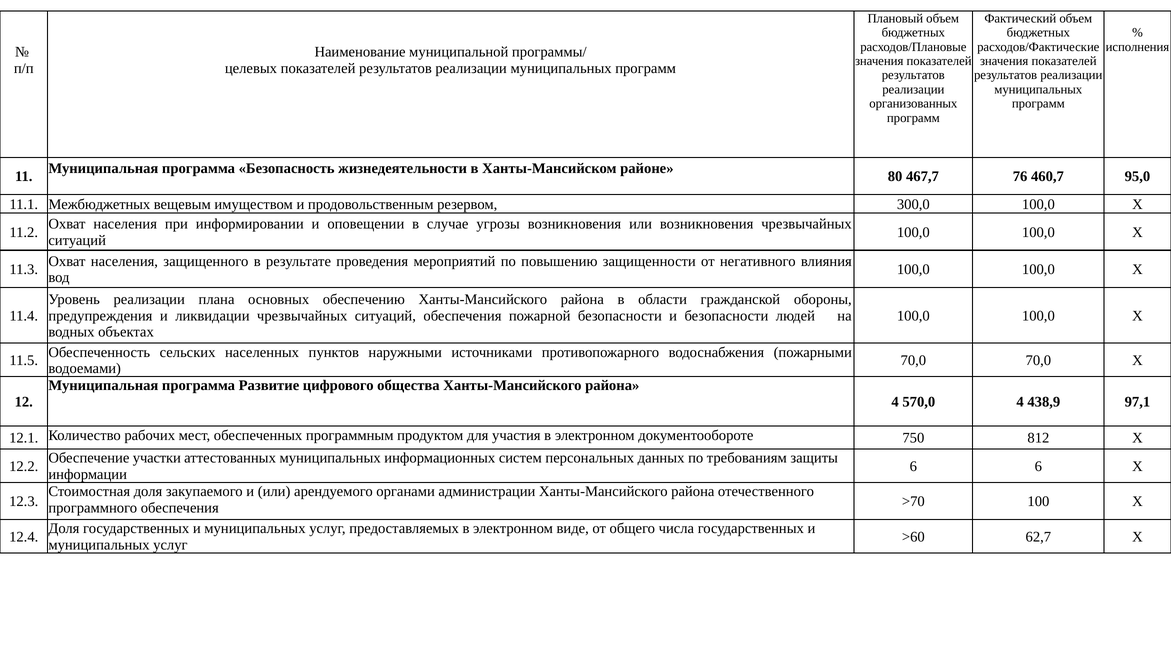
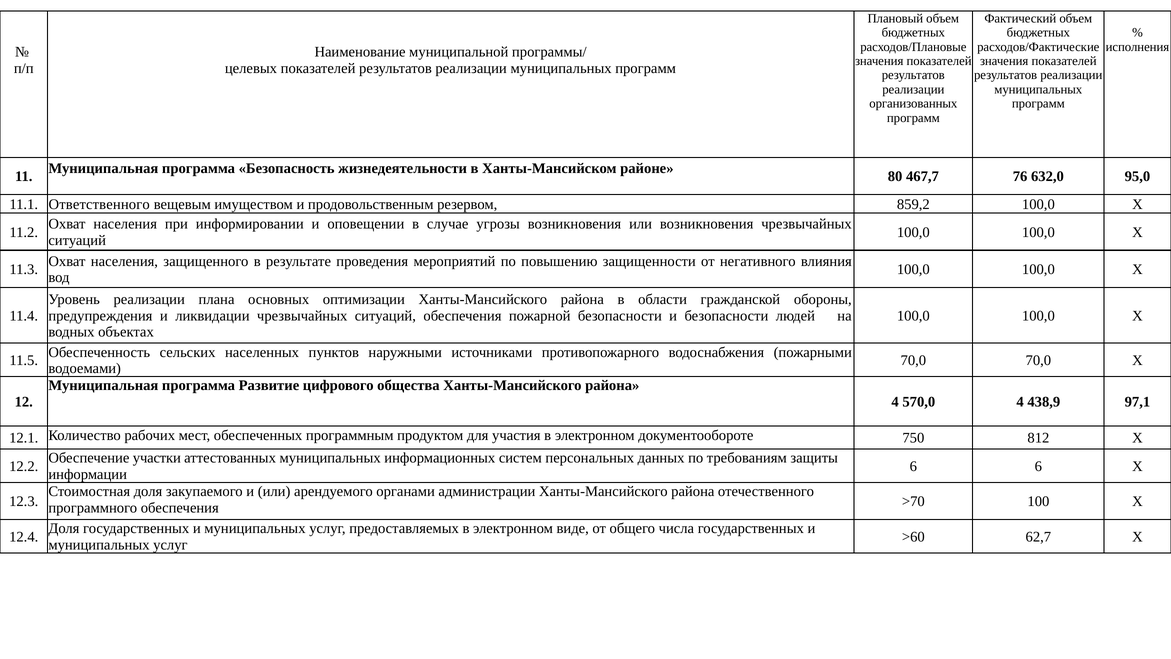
460,7: 460,7 -> 632,0
Межбюджетных: Межбюджетных -> Ответственного
300,0: 300,0 -> 859,2
обеспечению: обеспечению -> оптимизации
